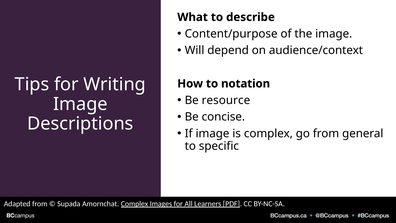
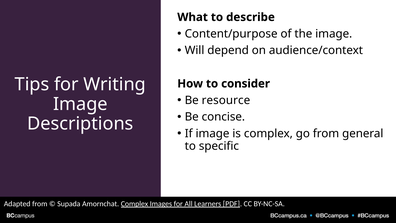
notation: notation -> consider
